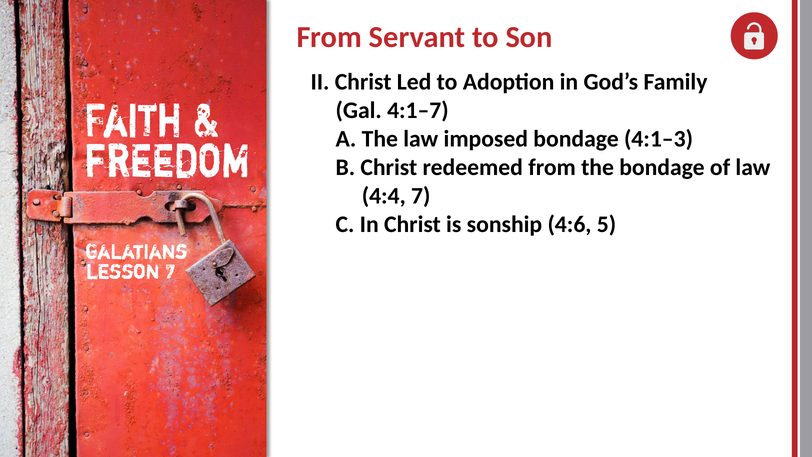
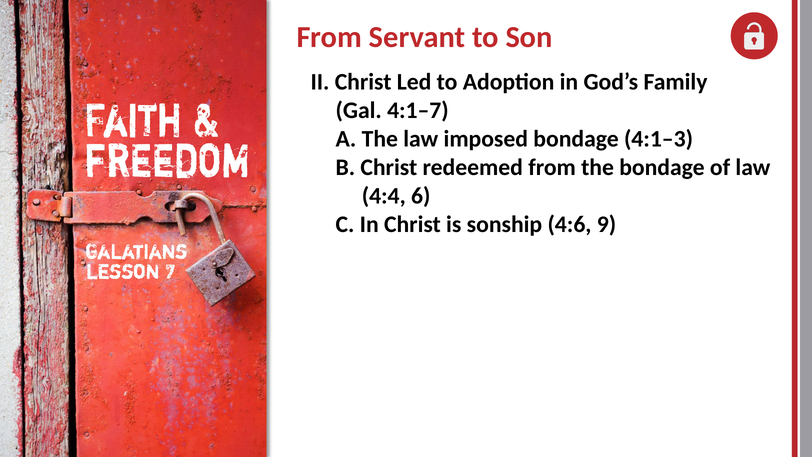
7: 7 -> 6
5: 5 -> 9
